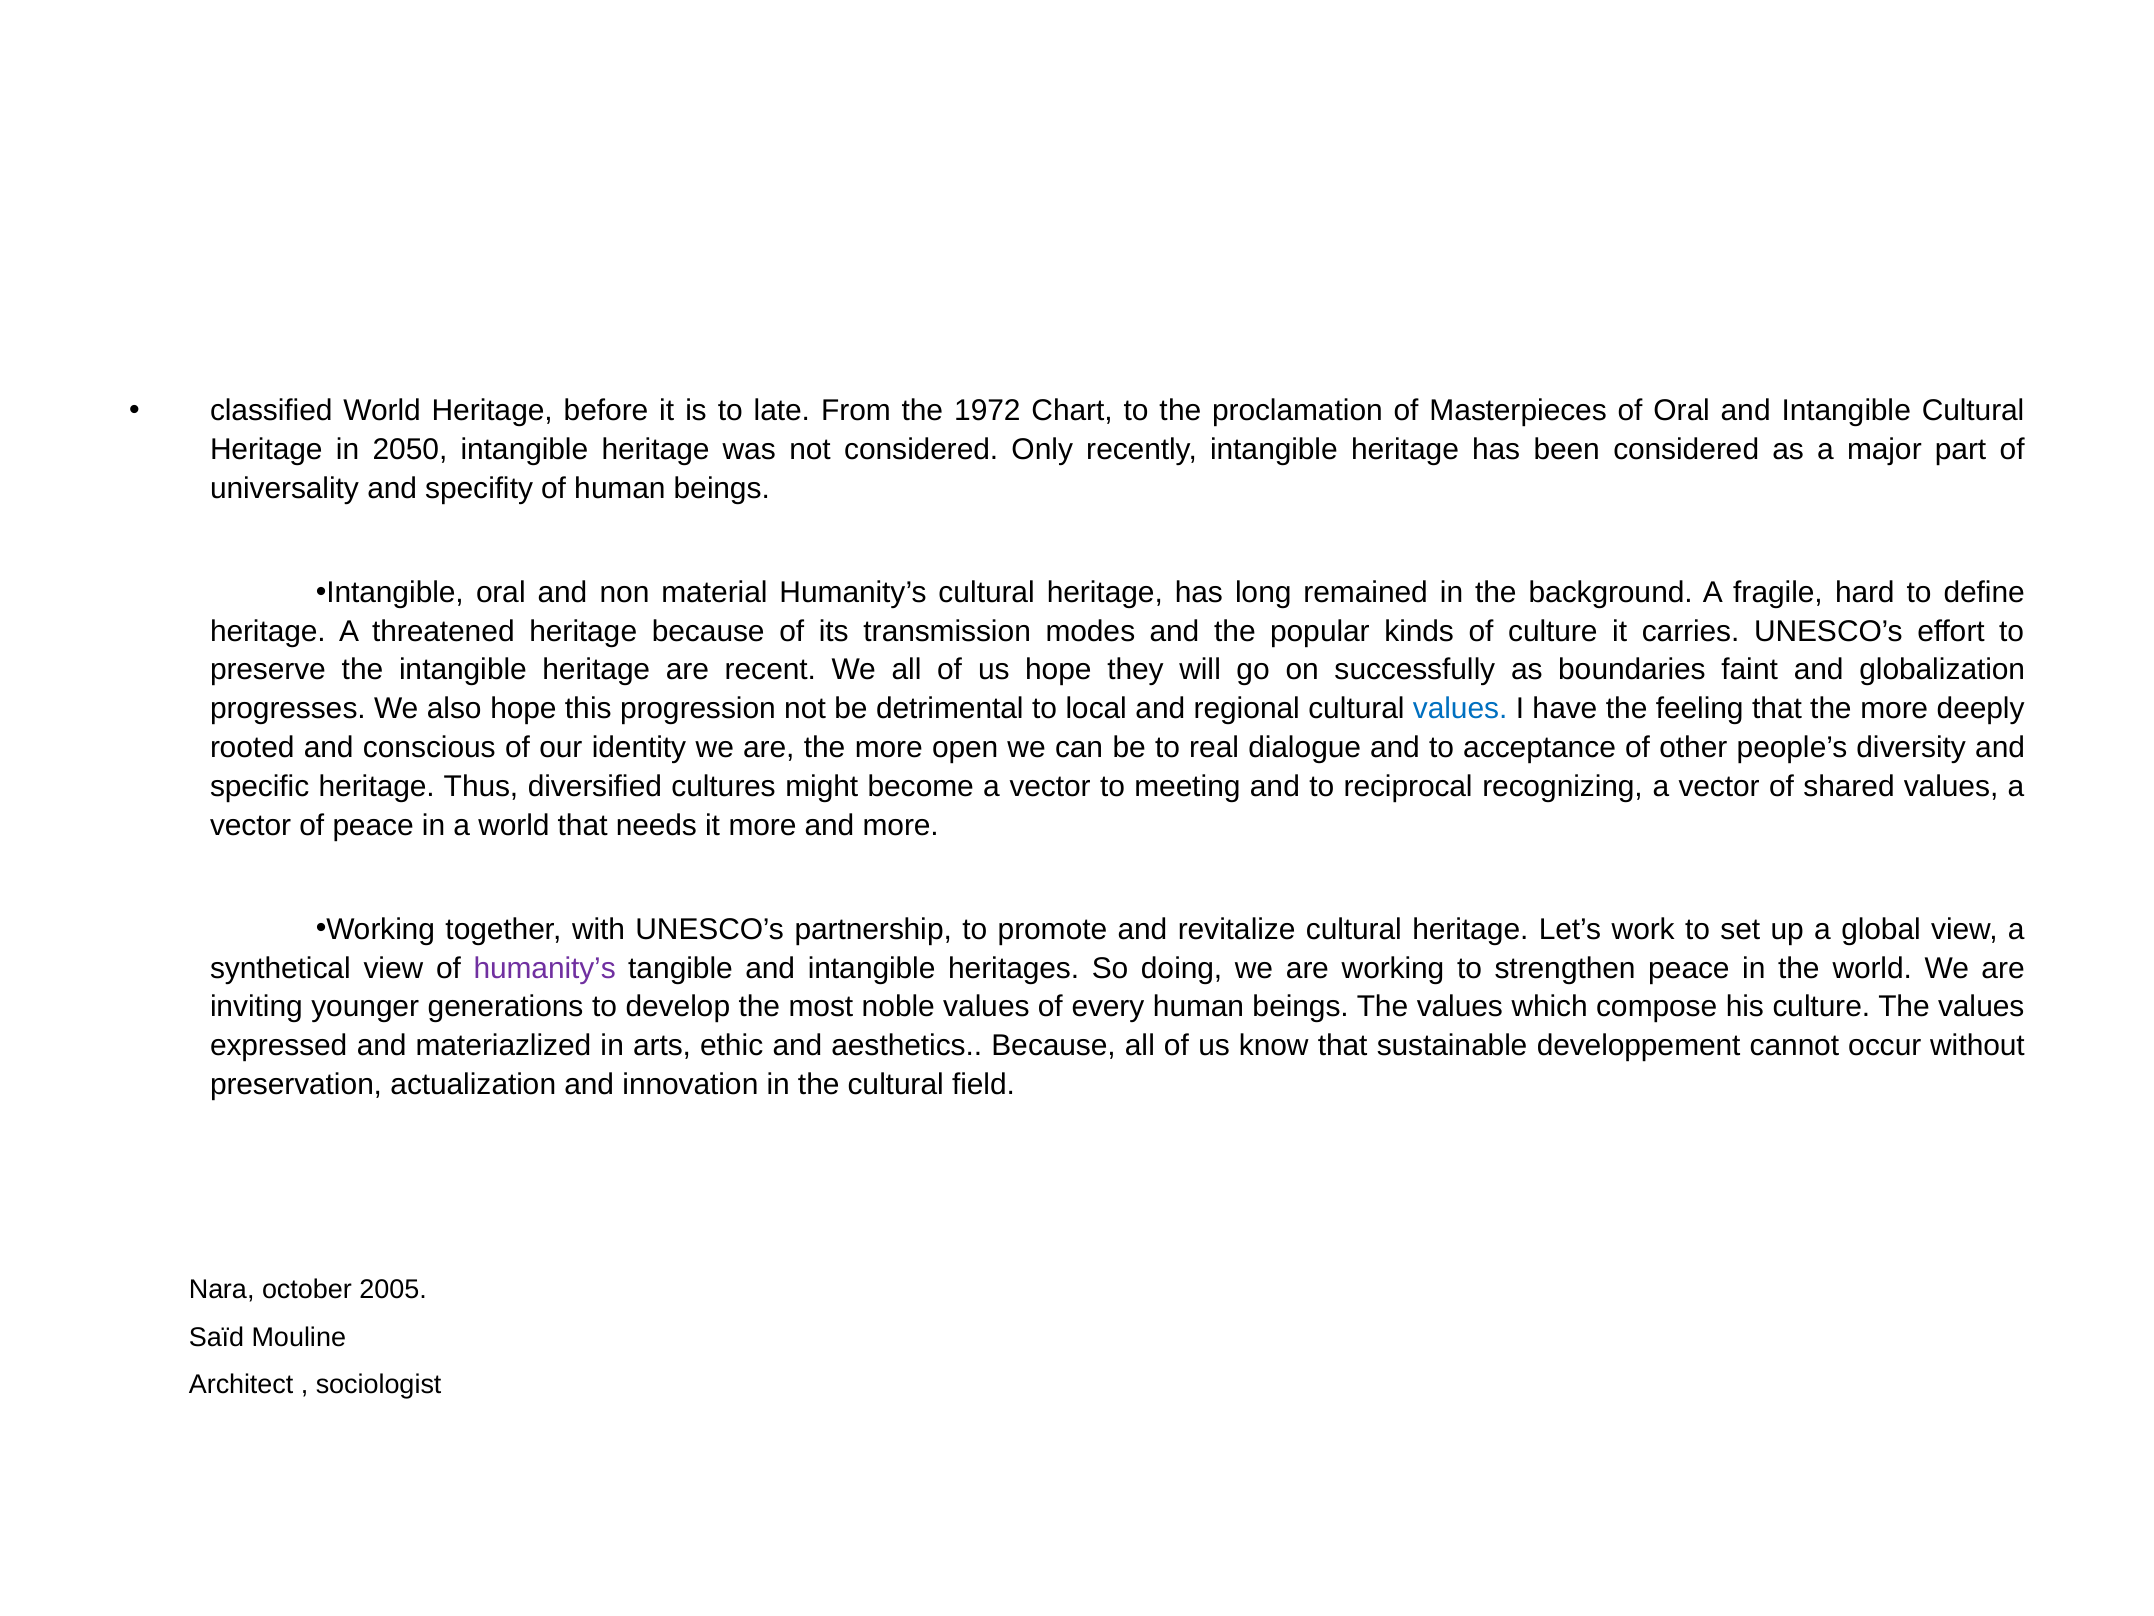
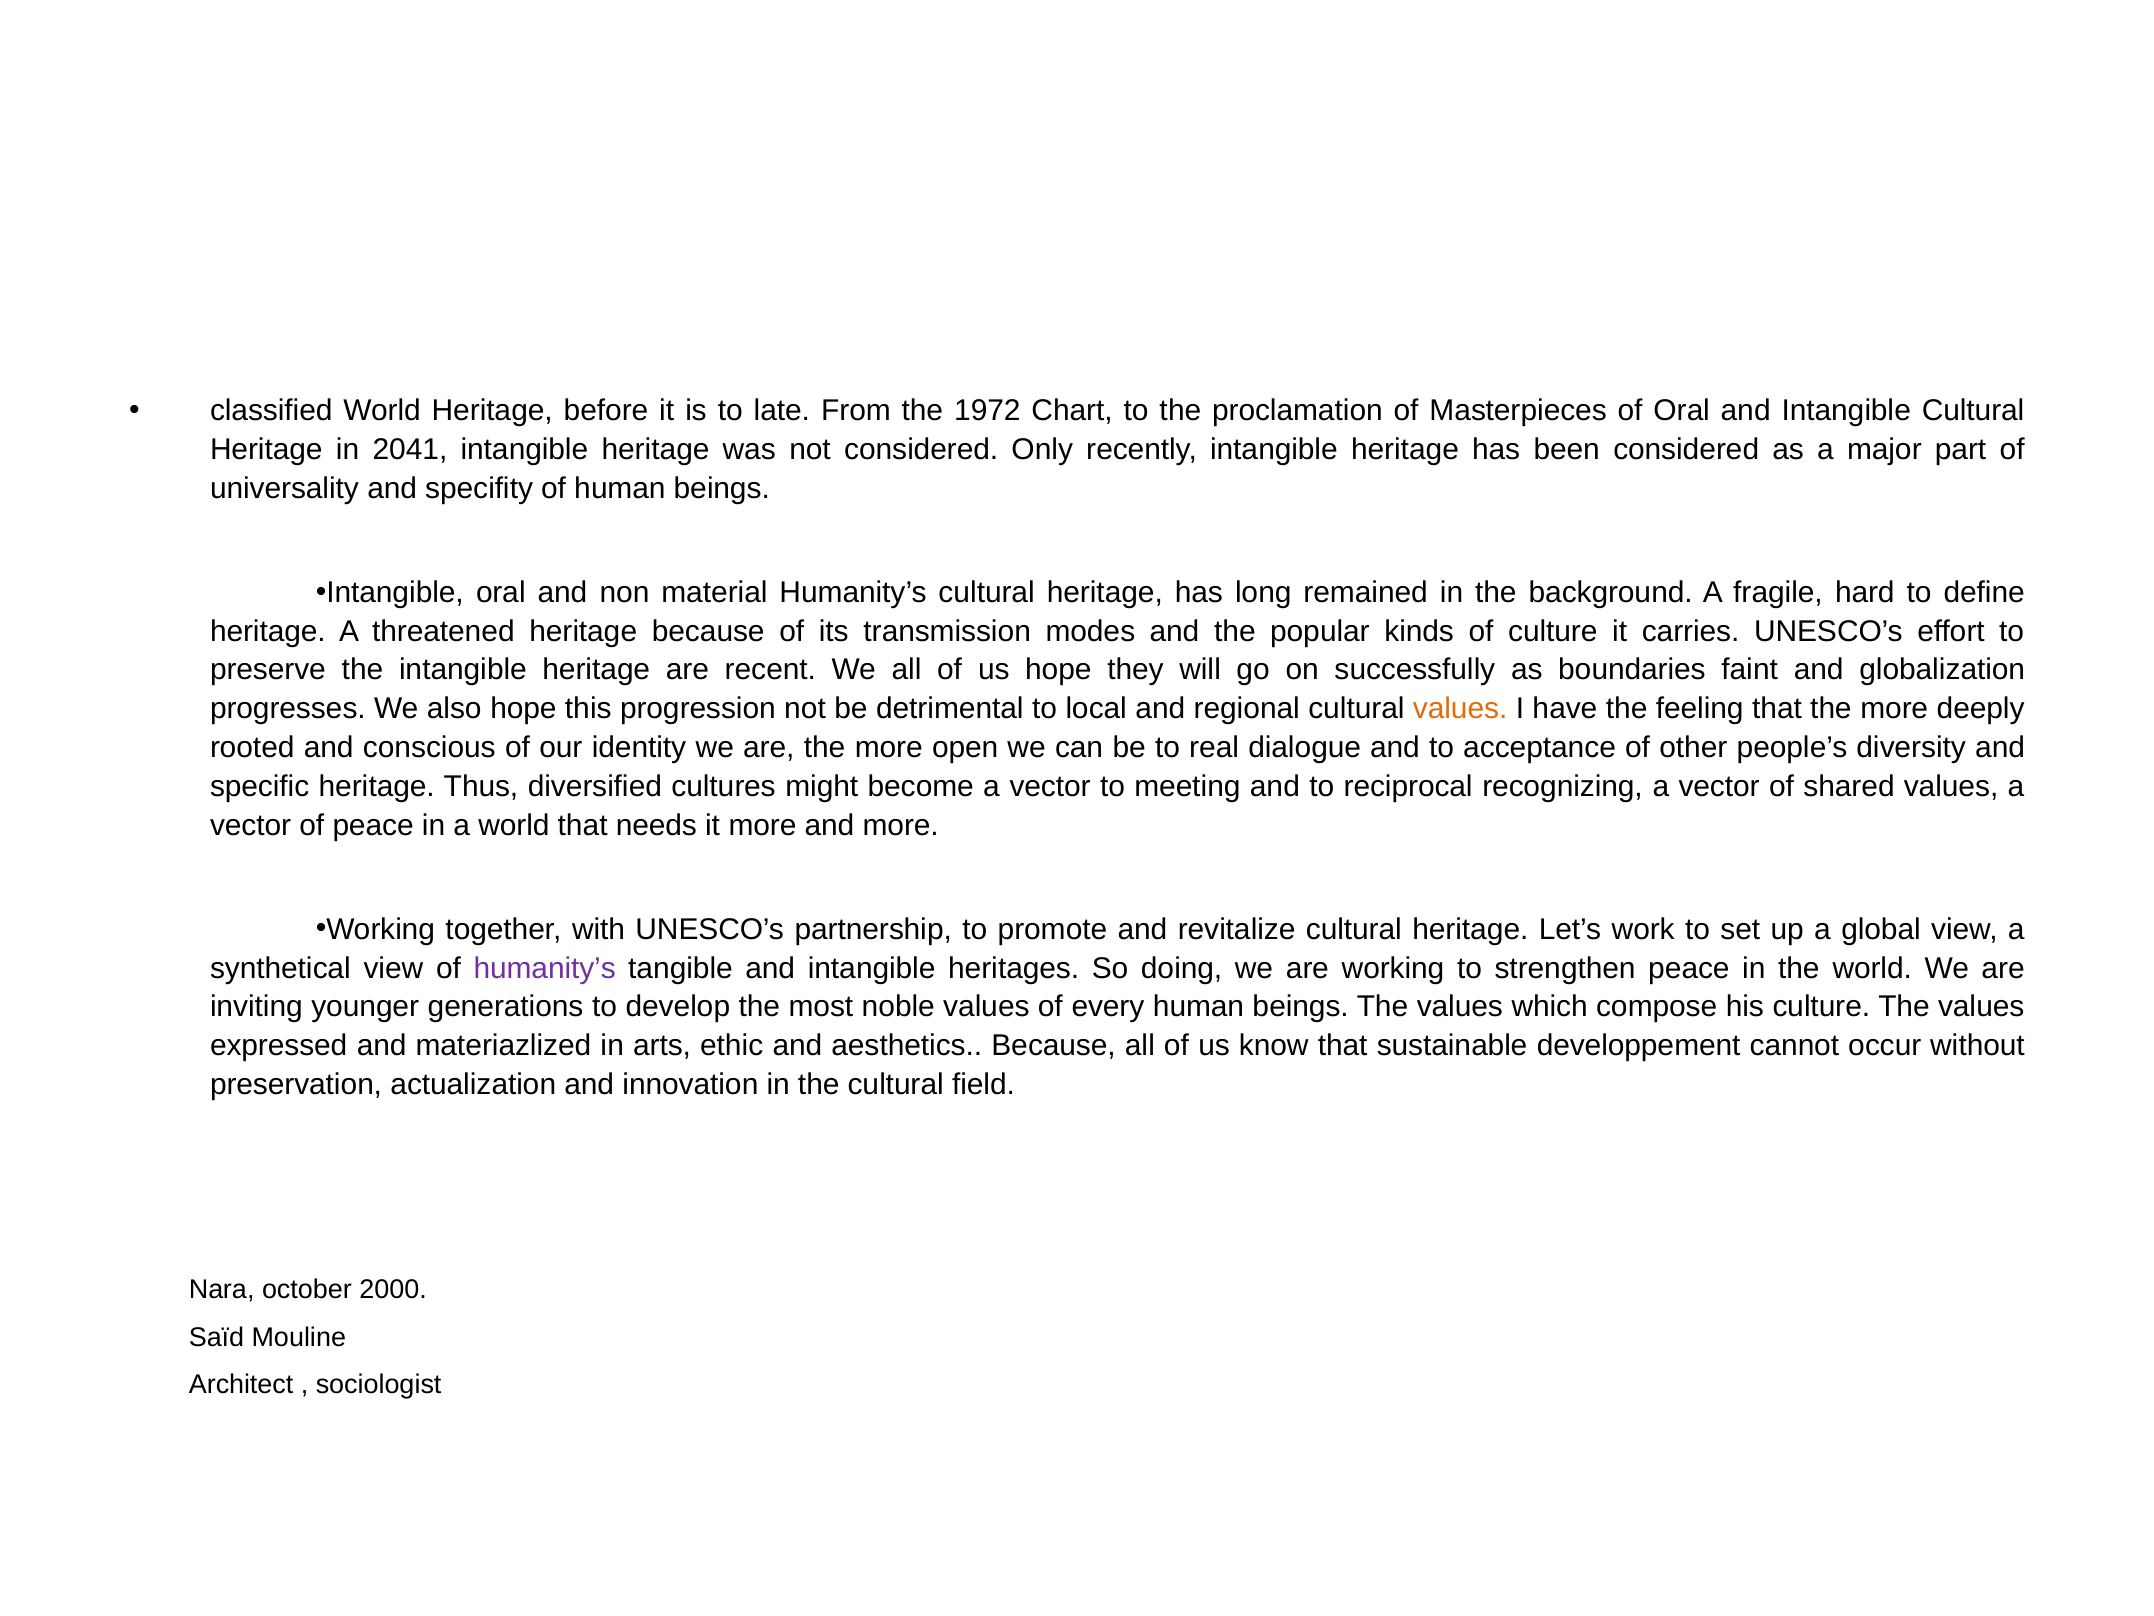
2050: 2050 -> 2041
values at (1460, 709) colour: blue -> orange
2005: 2005 -> 2000
